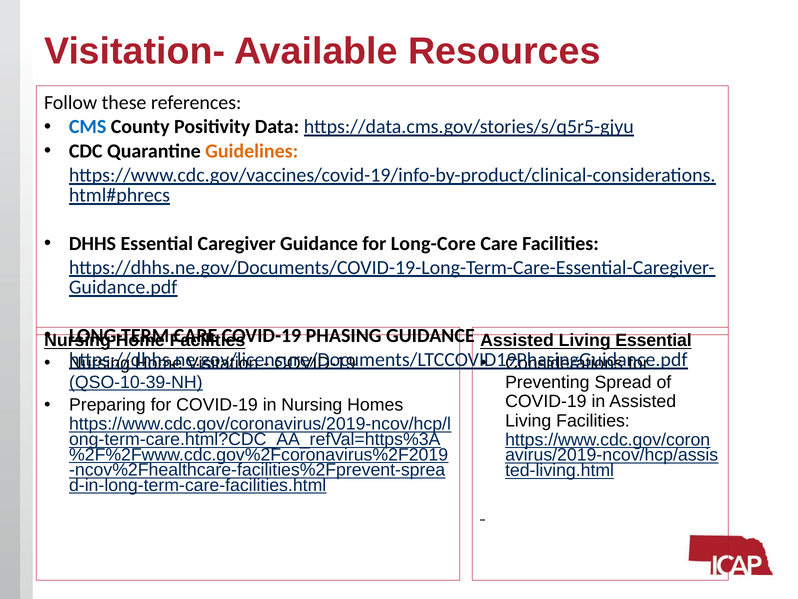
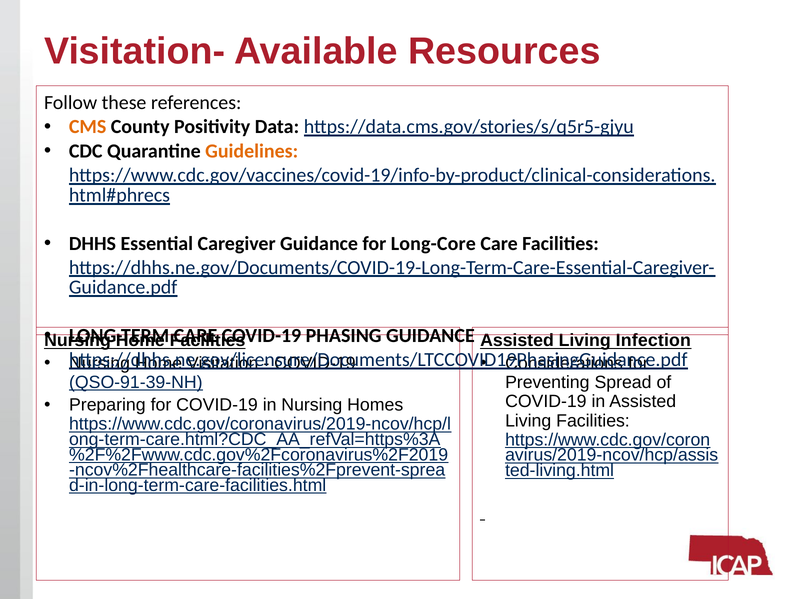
CMS colour: blue -> orange
Living Essential: Essential -> Infection
QSO-10-39-NH: QSO-10-39-NH -> QSO-91-39-NH
